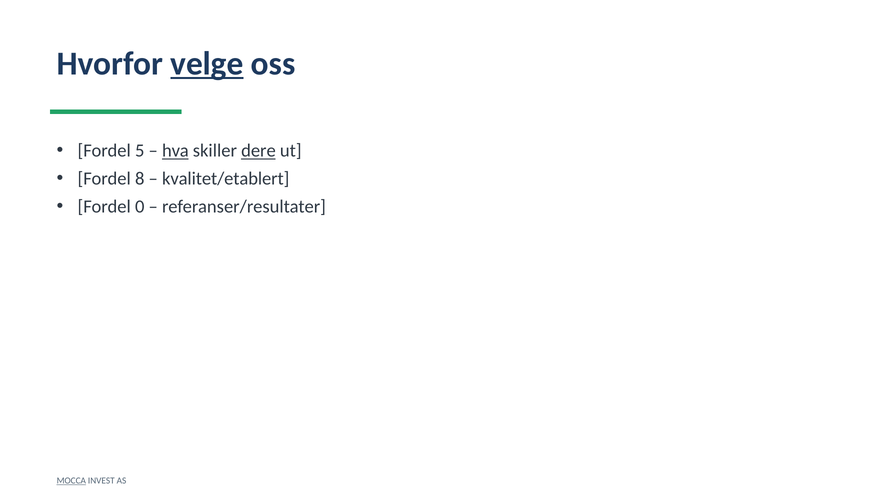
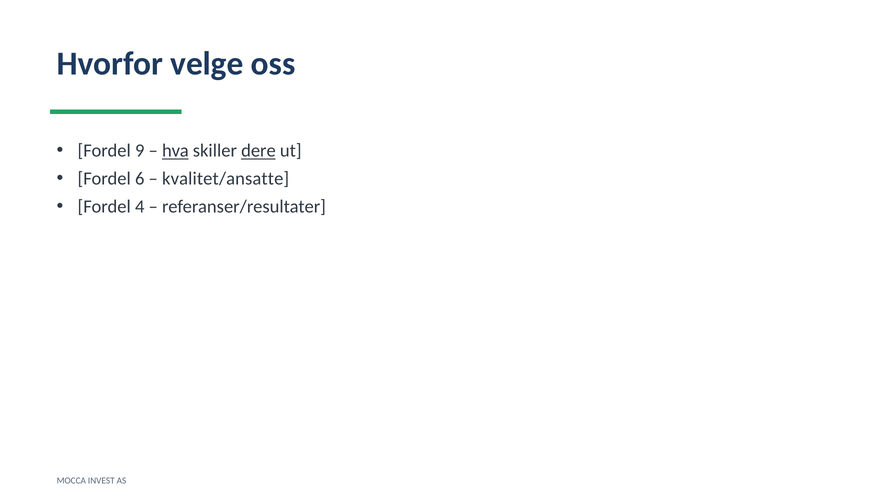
velge underline: present -> none
5: 5 -> 9
8: 8 -> 6
kvalitet/etablert: kvalitet/etablert -> kvalitet/ansatte
0: 0 -> 4
MOCCA underline: present -> none
